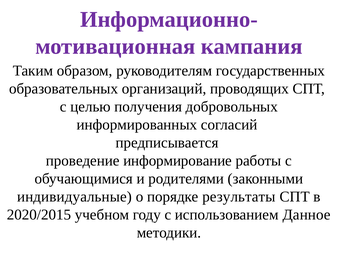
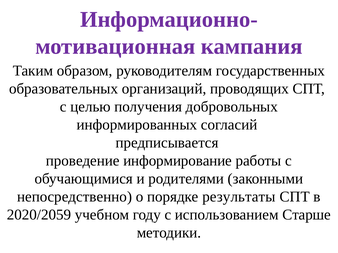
индивидуальные: индивидуальные -> непосредственно
2020/2015: 2020/2015 -> 2020/2059
Данное: Данное -> Старше
